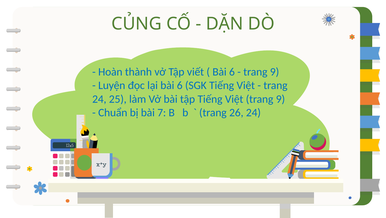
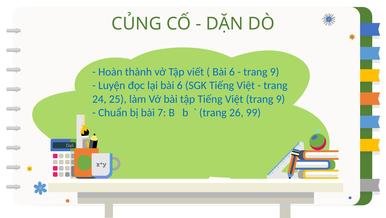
26 24: 24 -> 99
